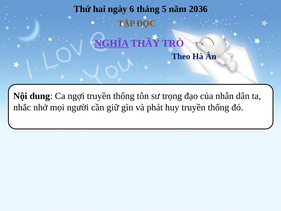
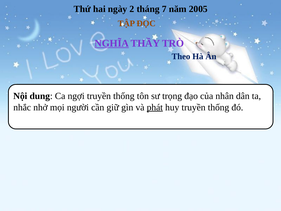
6: 6 -> 2
5: 5 -> 7
2036: 2036 -> 2005
phát underline: none -> present
